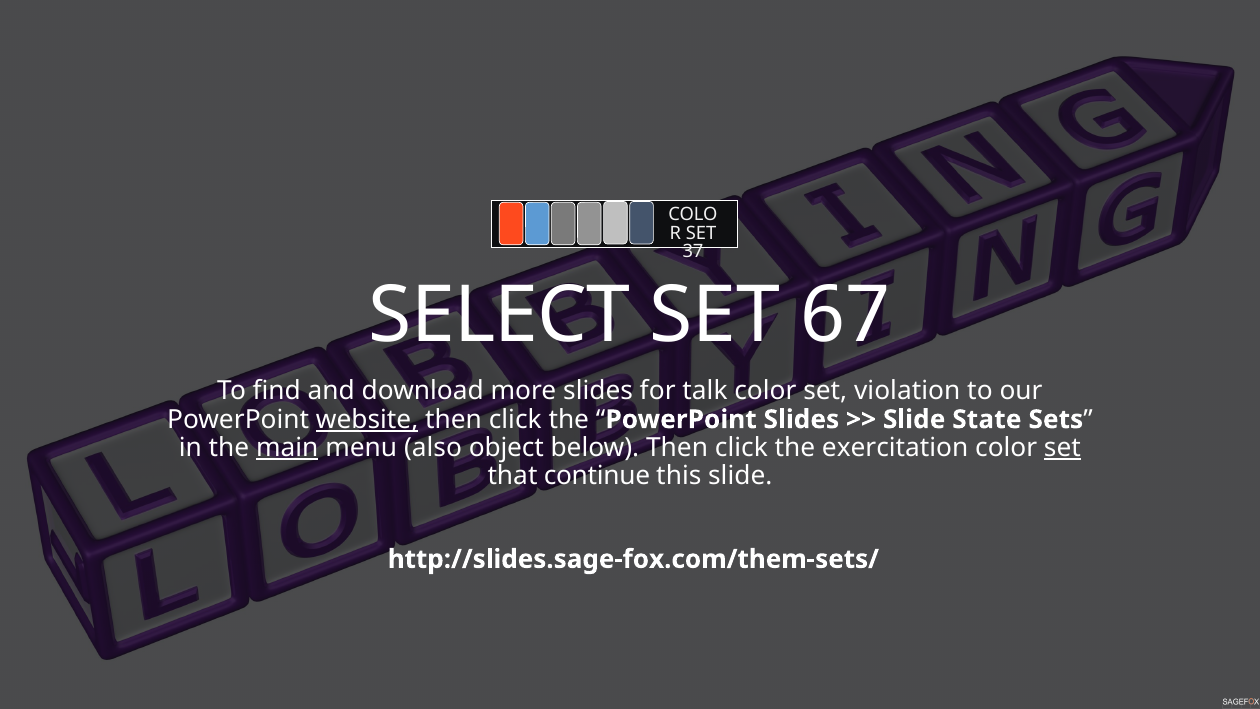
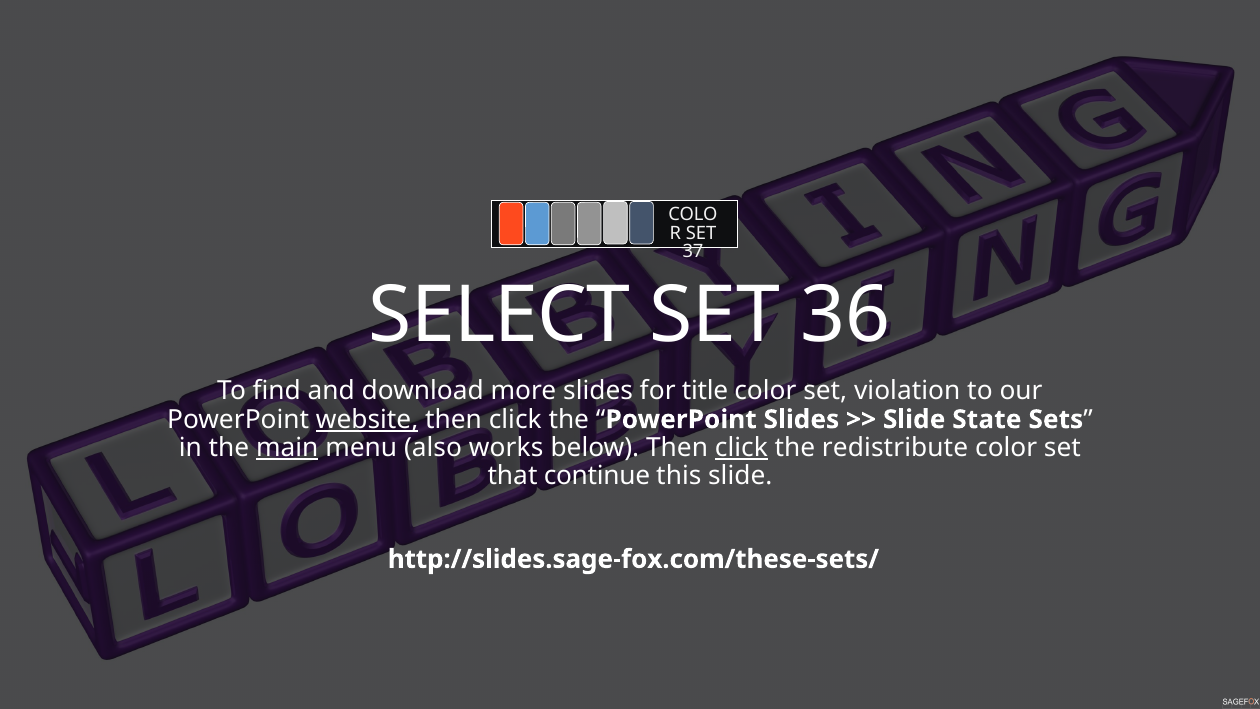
67: 67 -> 36
talk: talk -> title
object: object -> works
click at (741, 448) underline: none -> present
exercitation: exercitation -> redistribute
set at (1062, 448) underline: present -> none
http://slides.sage-fox.com/them-sets/: http://slides.sage-fox.com/them-sets/ -> http://slides.sage-fox.com/these-sets/
